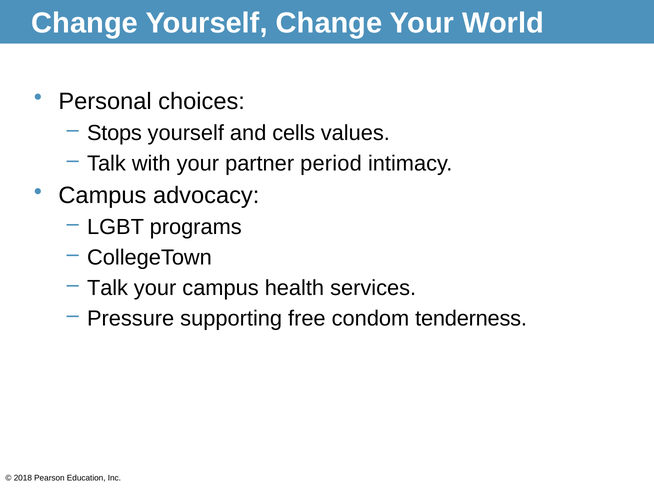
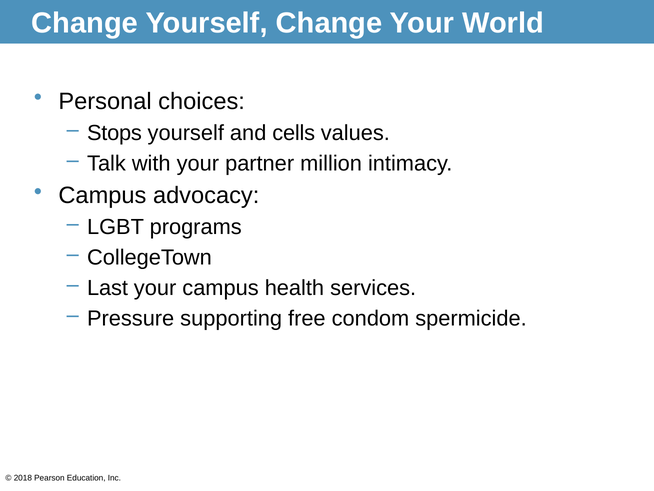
period: period -> million
Talk at (108, 288): Talk -> Last
tenderness: tenderness -> spermicide
